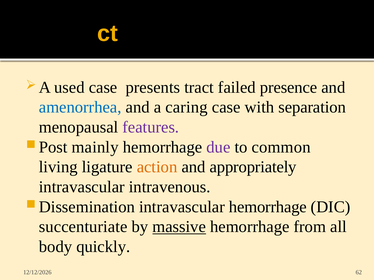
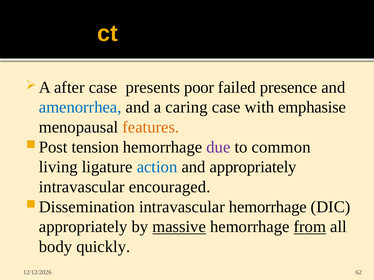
used: used -> after
tract: tract -> poor
separation: separation -> emphasise
features colour: purple -> orange
mainly: mainly -> tension
action colour: orange -> blue
intravenous: intravenous -> encouraged
succenturiate at (83, 227): succenturiate -> appropriately
from underline: none -> present
